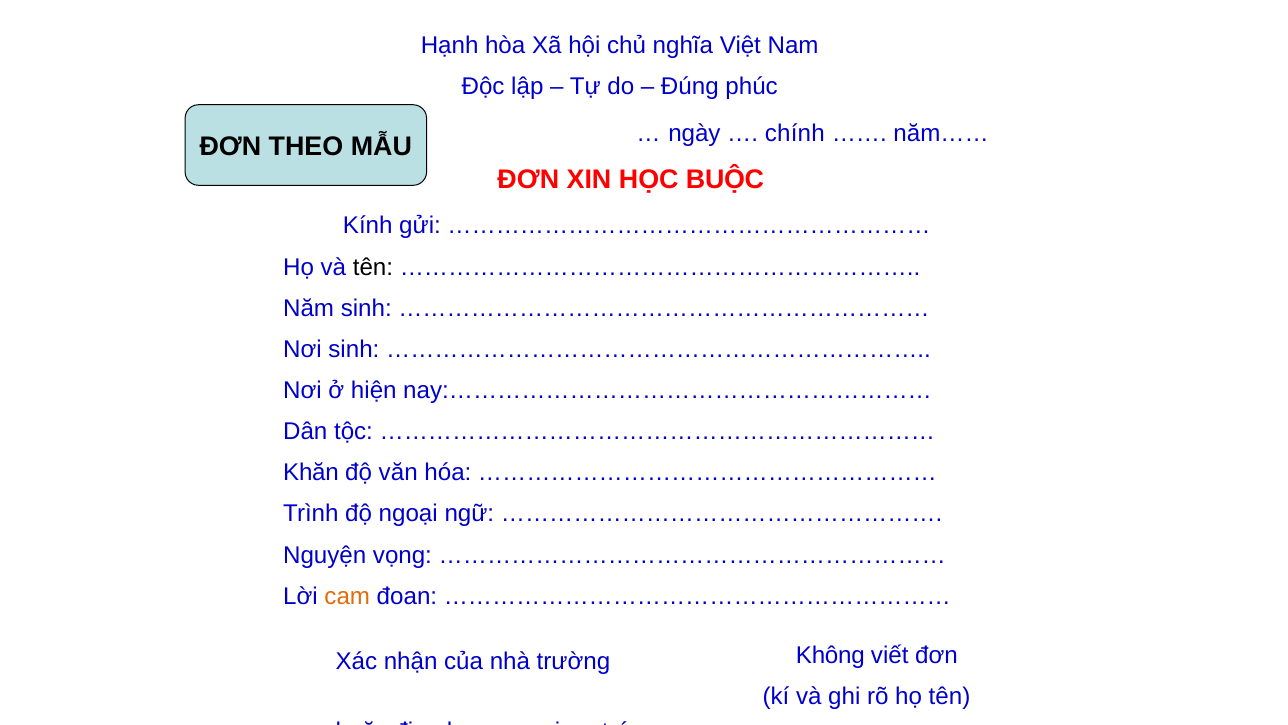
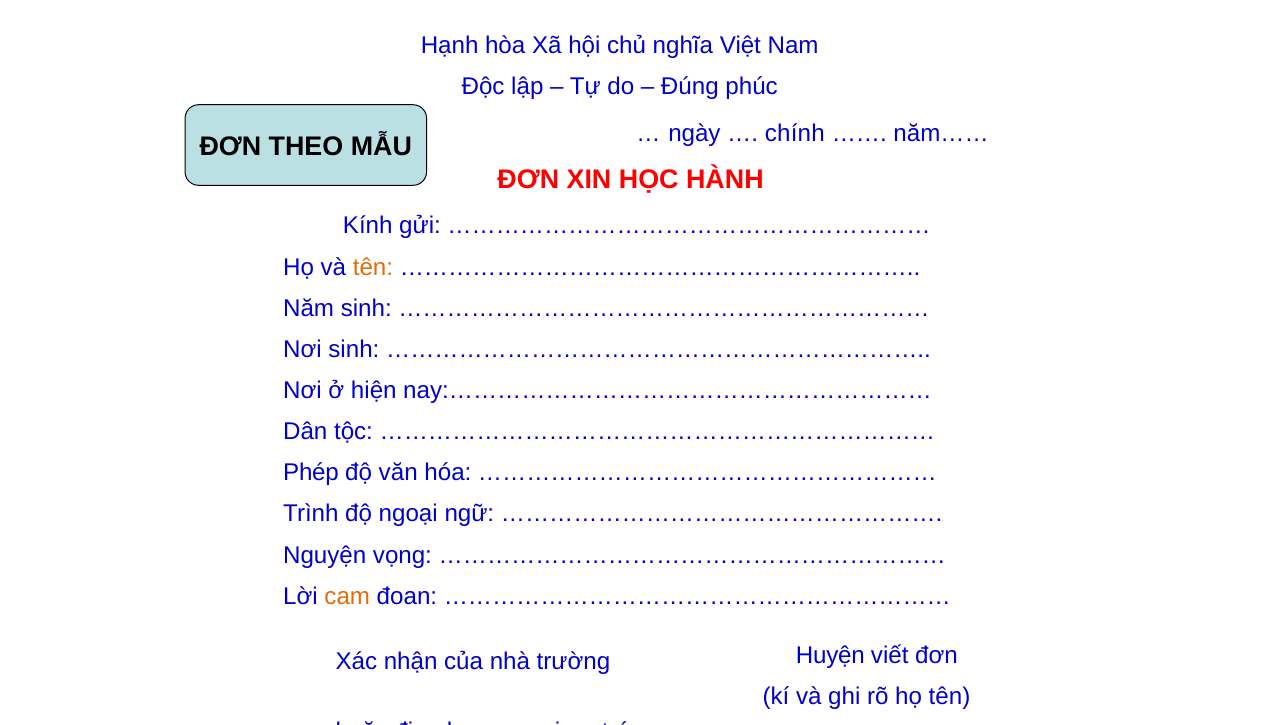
BUỘC: BUỘC -> HÀNH
tên at (373, 267) colour: black -> orange
Khăn: Khăn -> Phép
Không: Không -> Huyện
